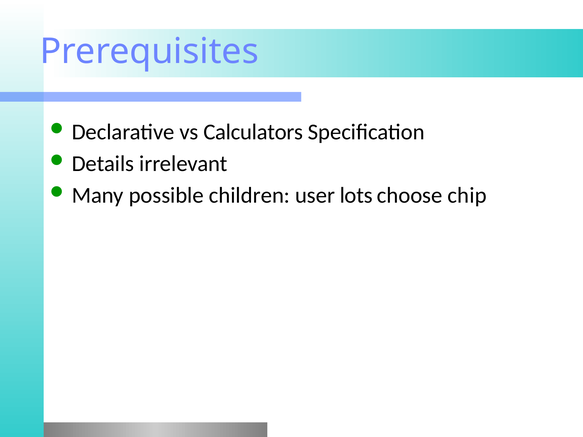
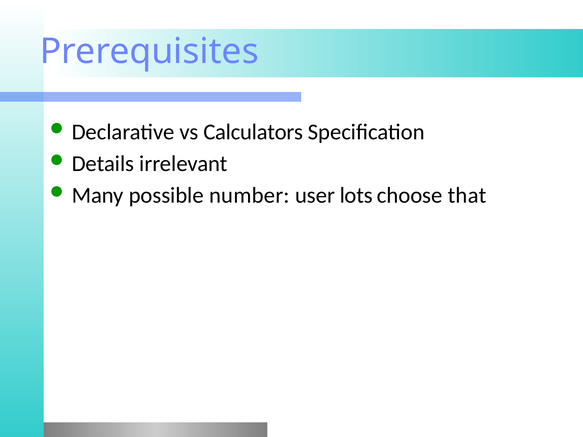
children: children -> number
chip: chip -> that
